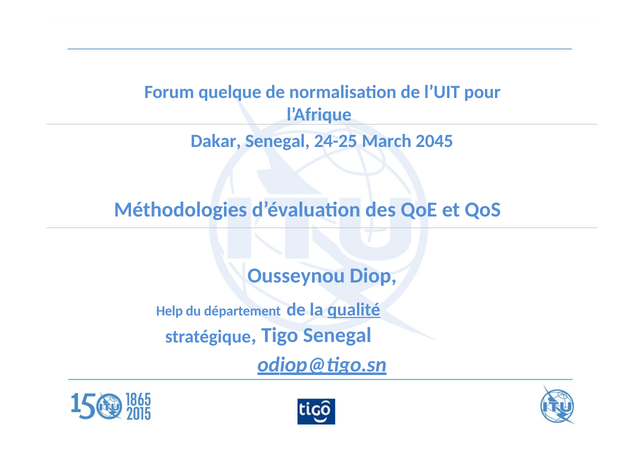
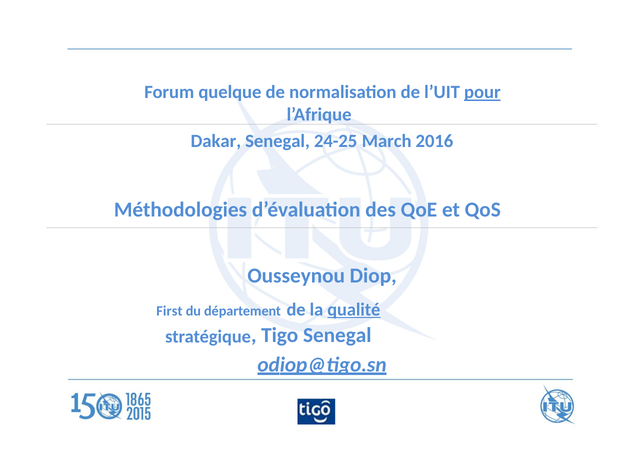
pour underline: none -> present
2045: 2045 -> 2016
Help: Help -> First
